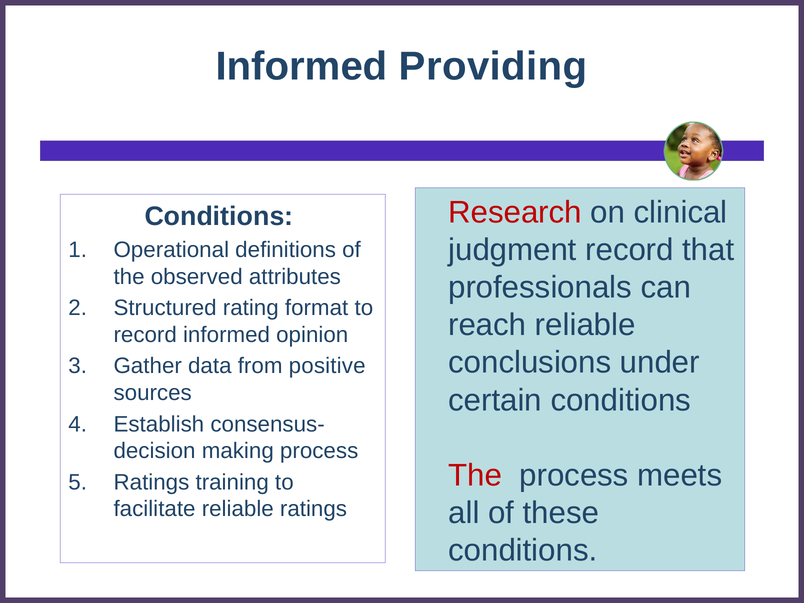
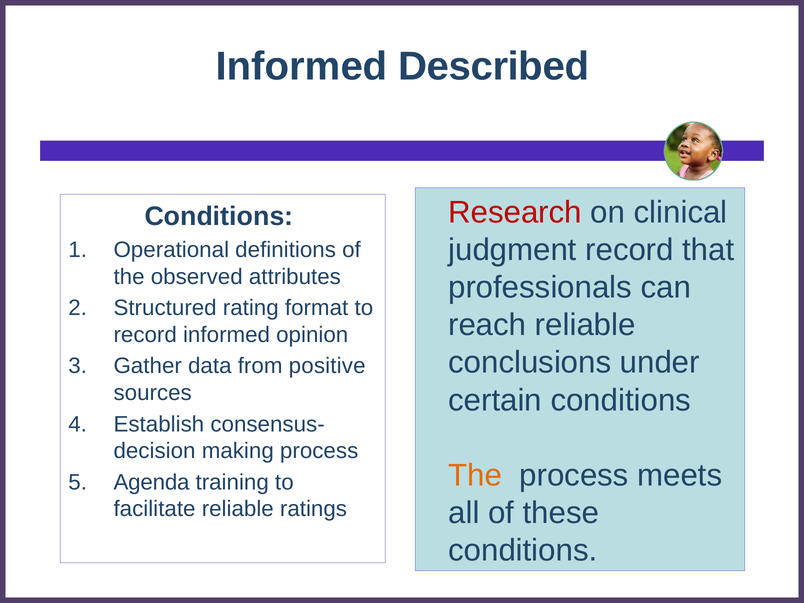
Providing: Providing -> Described
The at (475, 475) colour: red -> orange
Ratings at (151, 482): Ratings -> Agenda
